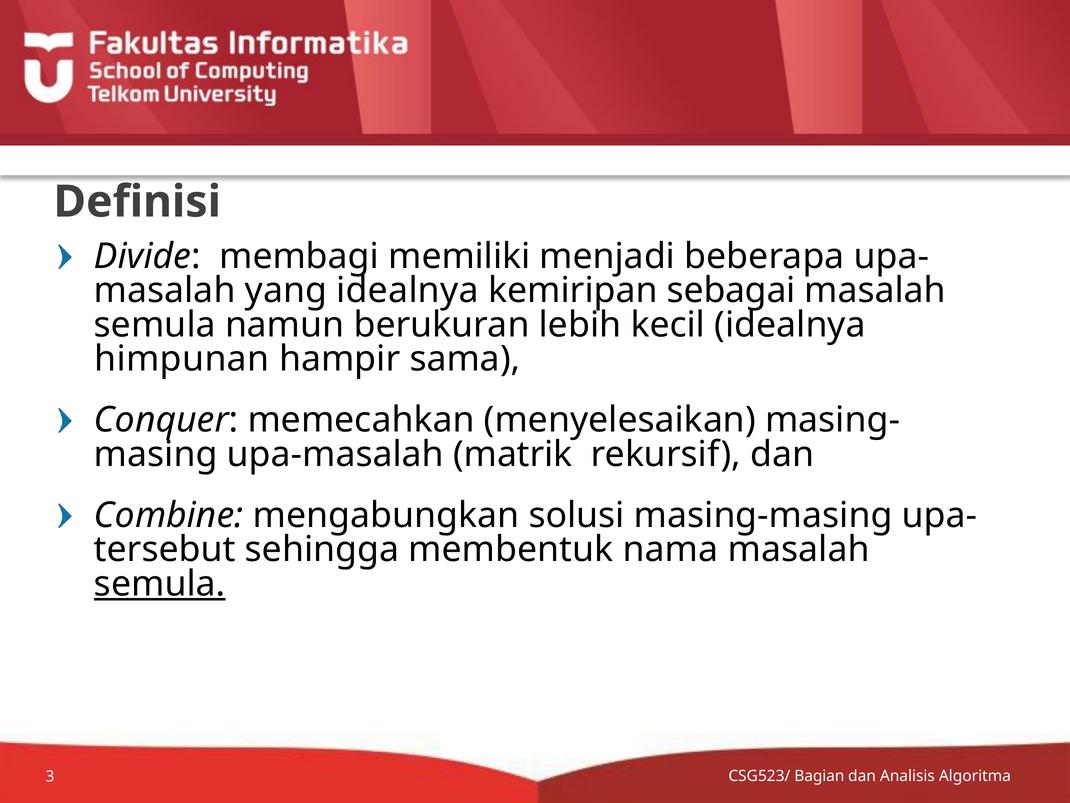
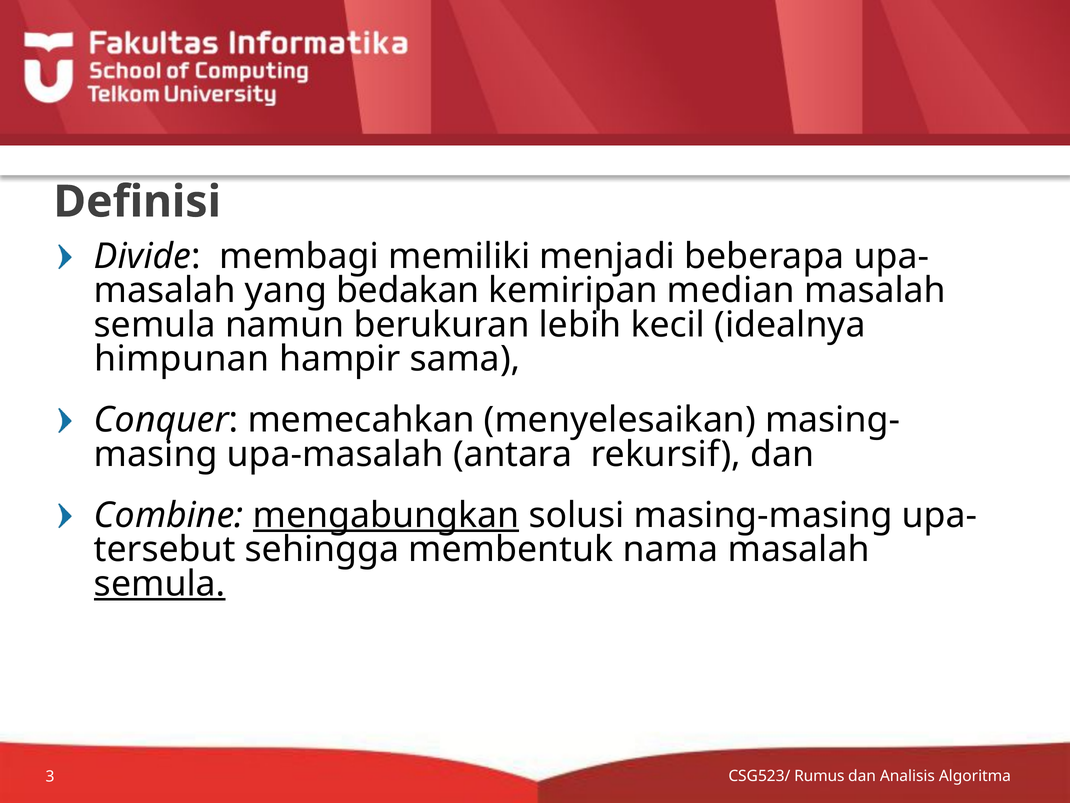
yang idealnya: idealnya -> bedakan
sebagai: sebagai -> median
matrik: matrik -> antara
mengabungkan underline: none -> present
Bagian: Bagian -> Rumus
